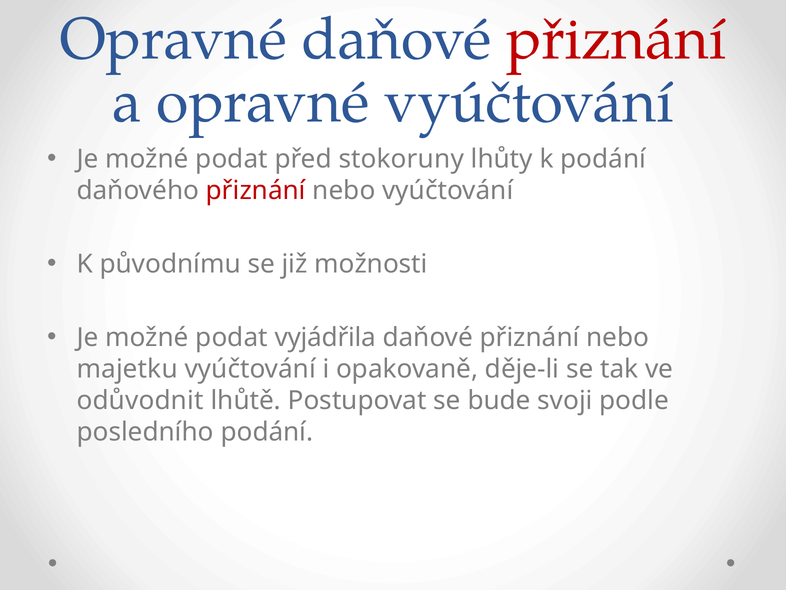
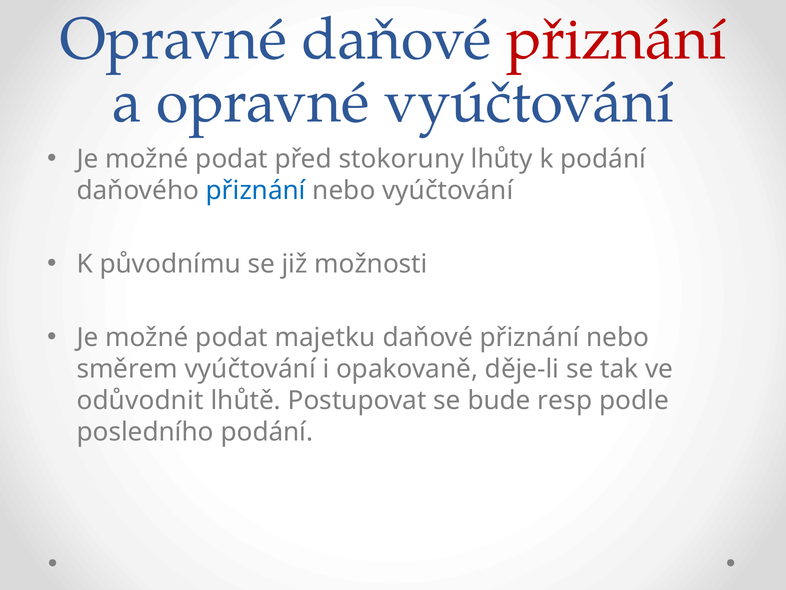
přiznání at (256, 190) colour: red -> blue
vyjádřila: vyjádřila -> majetku
majetku: majetku -> směrem
svoji: svoji -> resp
